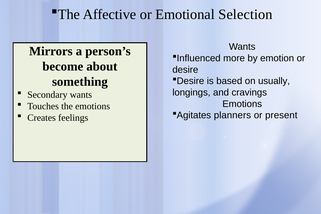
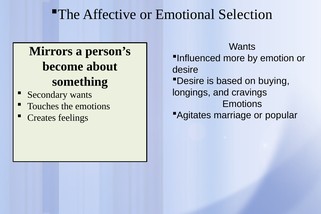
usually: usually -> buying
planners: planners -> marriage
present: present -> popular
